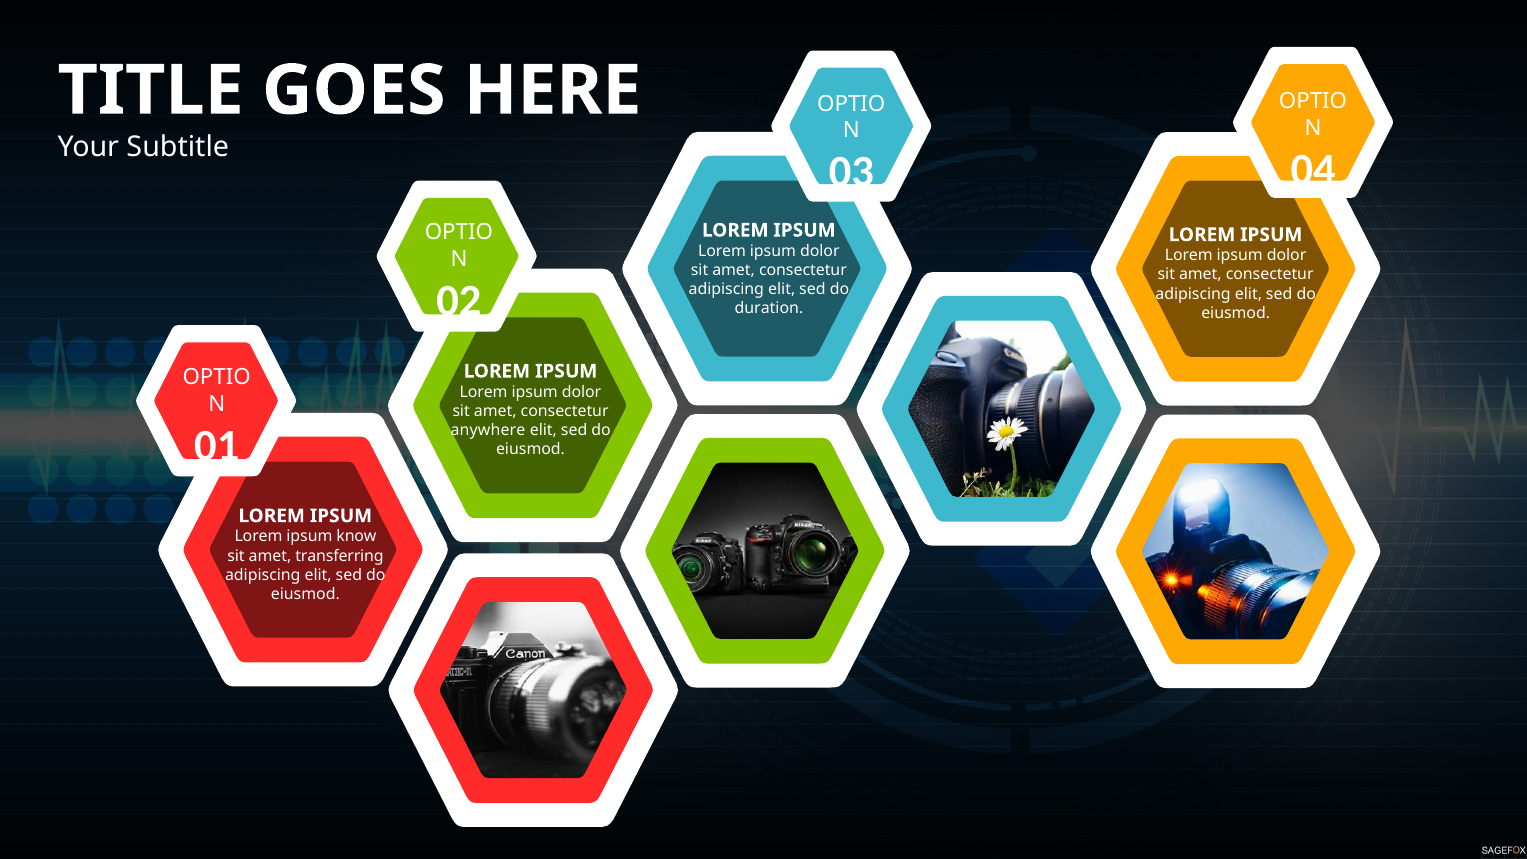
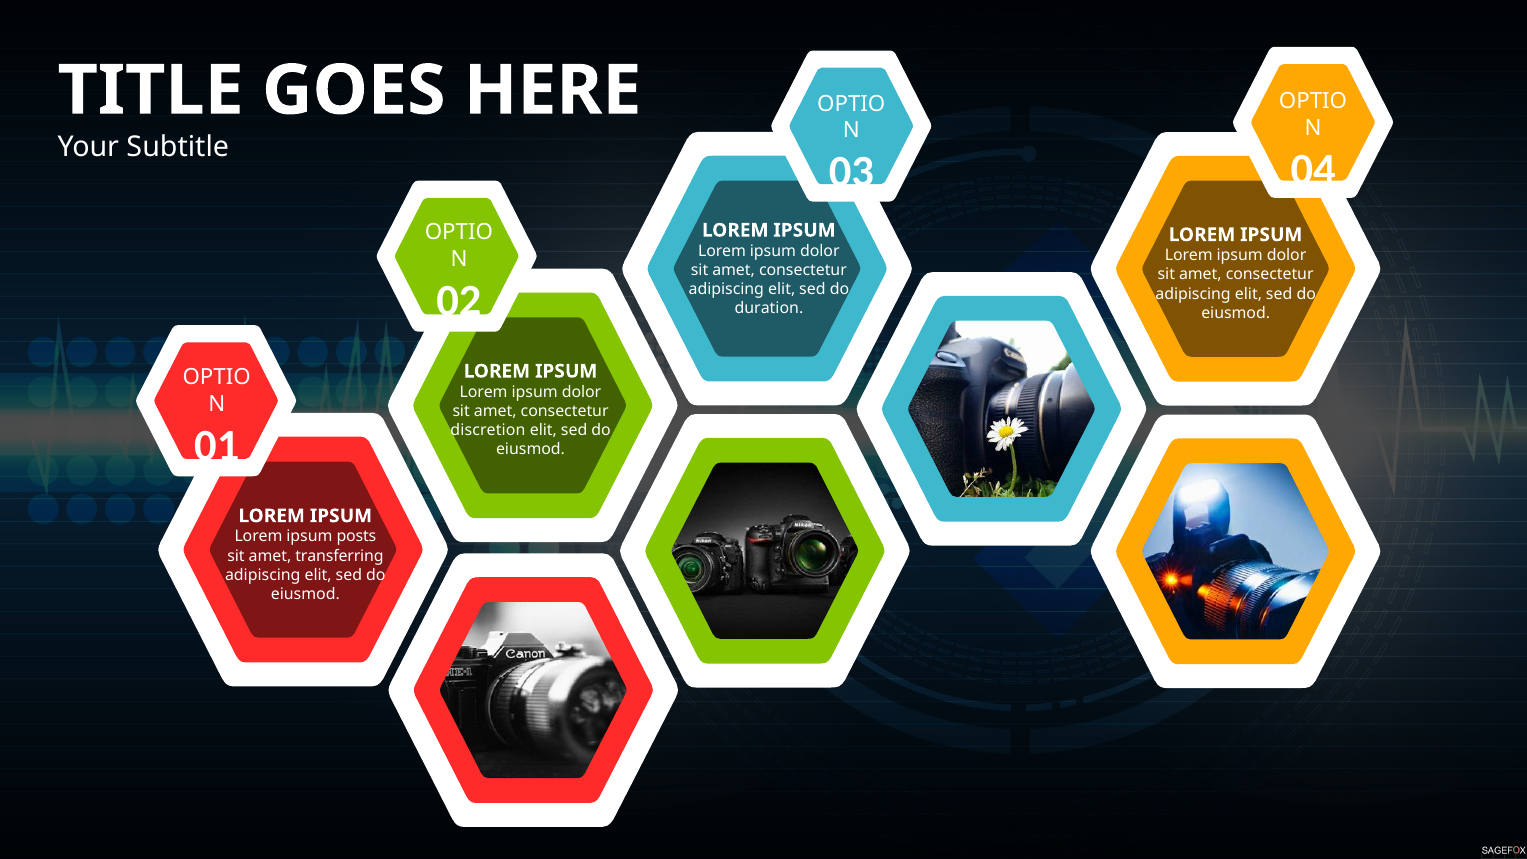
anywhere: anywhere -> discretion
know: know -> posts
